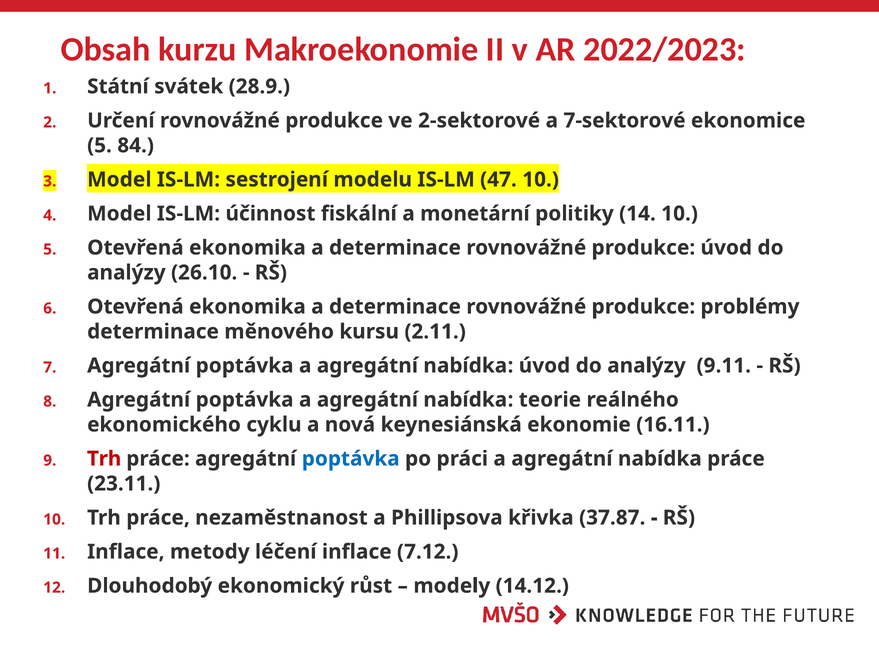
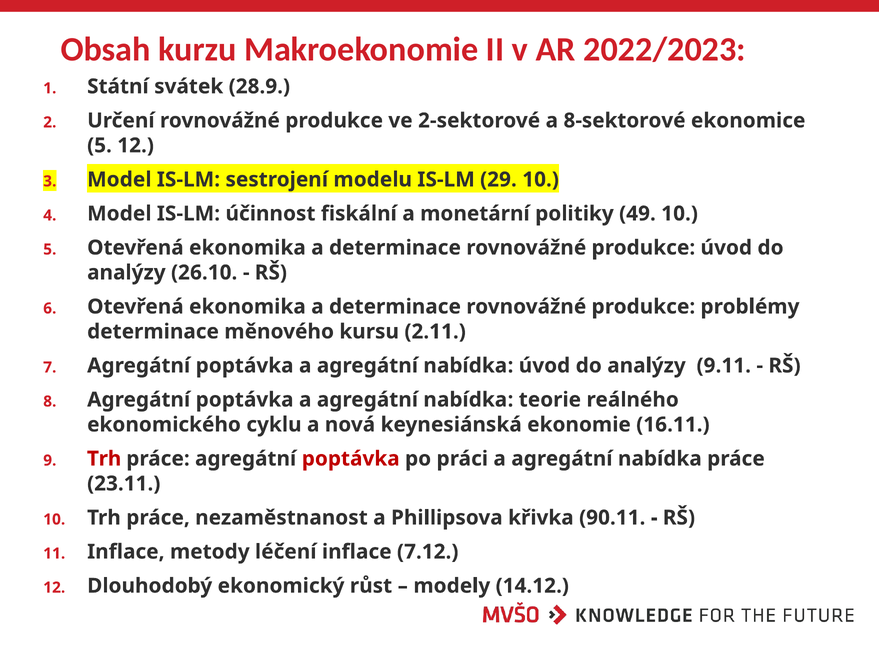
7-sektorové: 7-sektorové -> 8-sektorové
5 84: 84 -> 12
47: 47 -> 29
14: 14 -> 49
poptávka at (351, 459) colour: blue -> red
37.87: 37.87 -> 90.11
